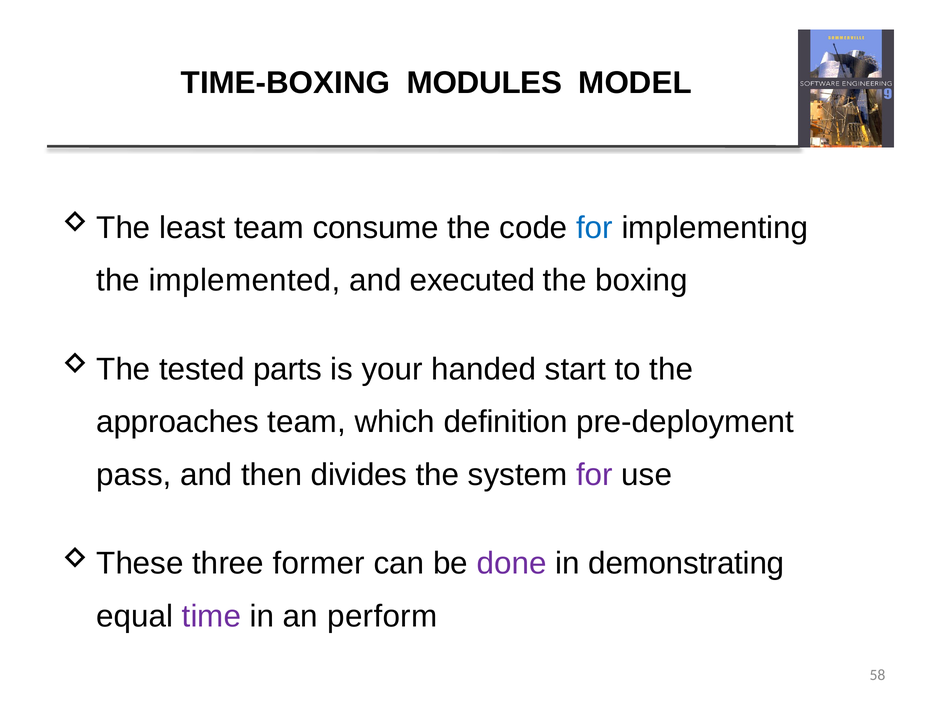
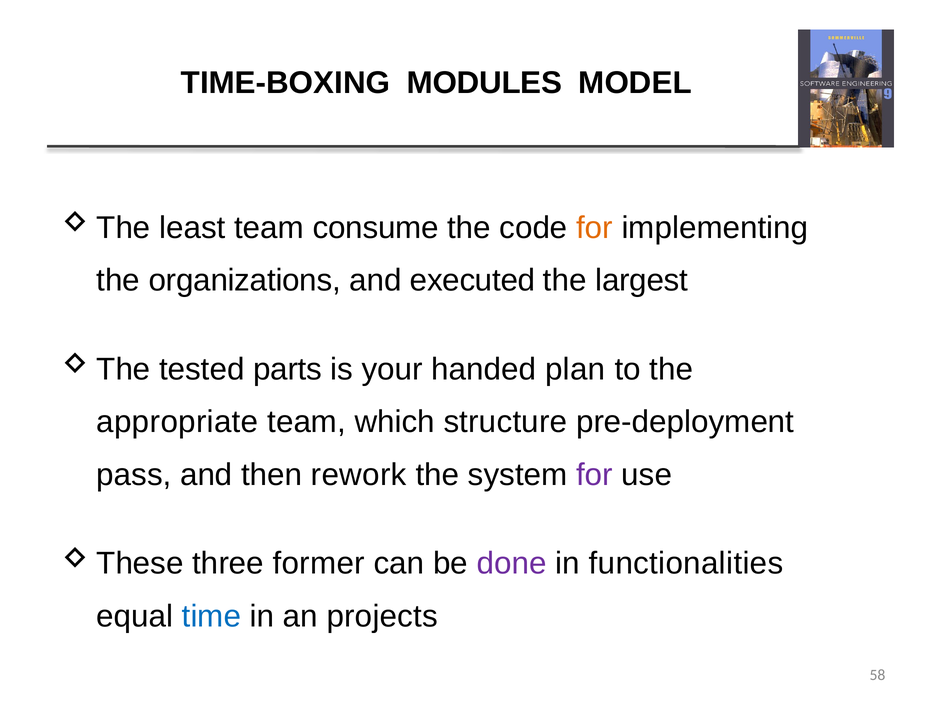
for at (595, 228) colour: blue -> orange
implemented: implemented -> organizations
boxing: boxing -> largest
start: start -> plan
approaches: approaches -> appropriate
definition: definition -> structure
divides: divides -> rework
demonstrating: demonstrating -> functionalities
time colour: purple -> blue
perform: perform -> projects
